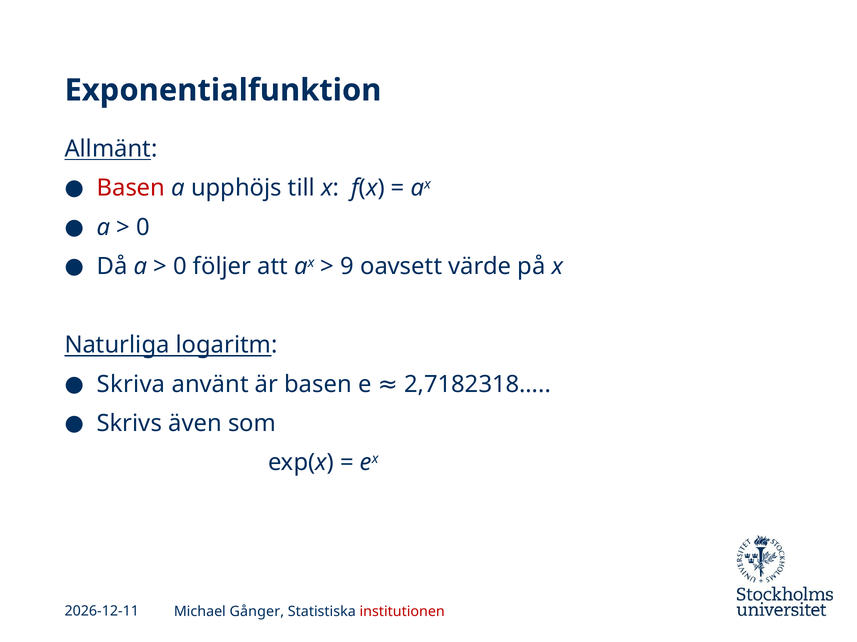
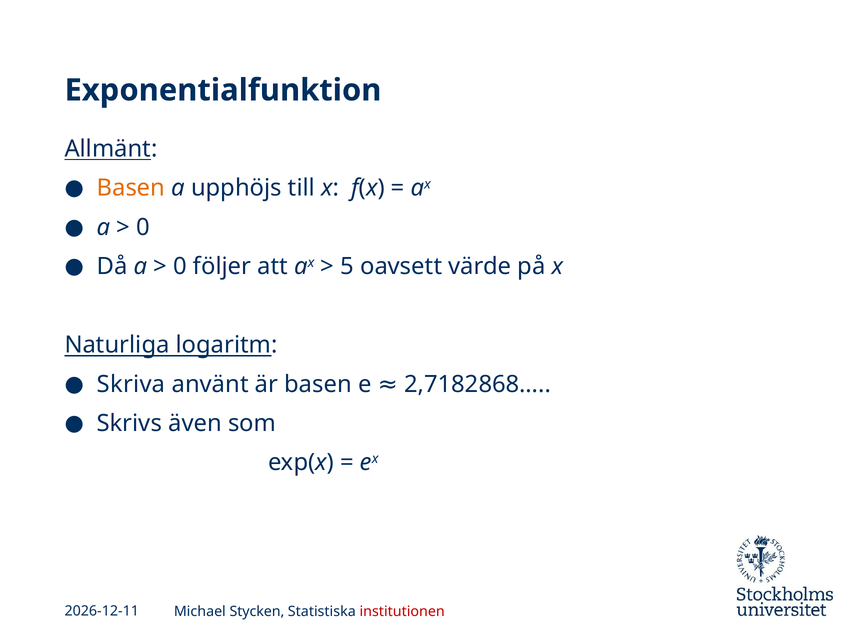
Basen at (131, 188) colour: red -> orange
9: 9 -> 5
2,7182318…: 2,7182318… -> 2,7182868…
Gånger: Gånger -> Stycken
